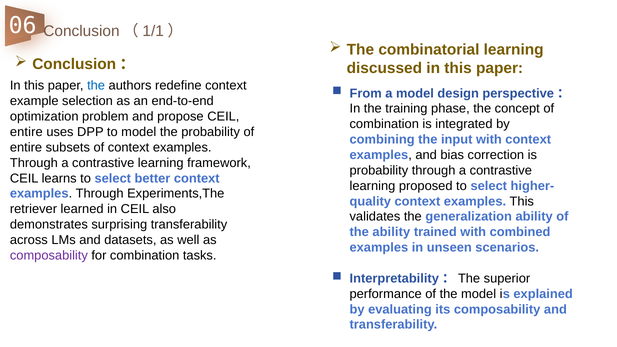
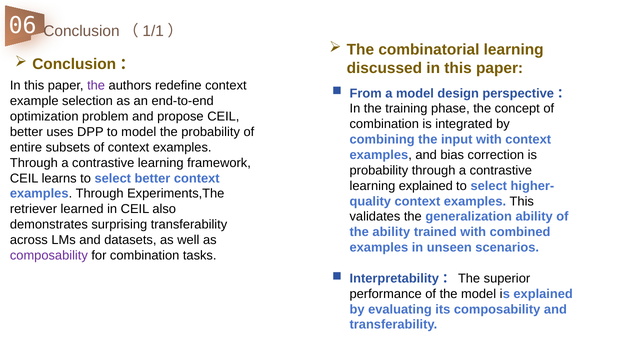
the at (96, 86) colour: blue -> purple
entire at (26, 132): entire -> better
learning proposed: proposed -> explained
